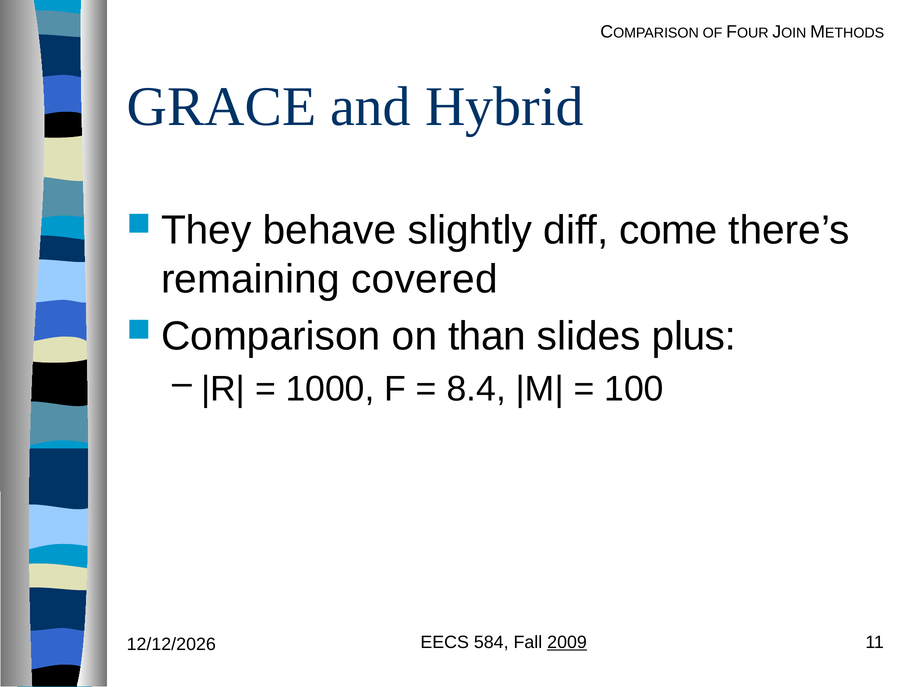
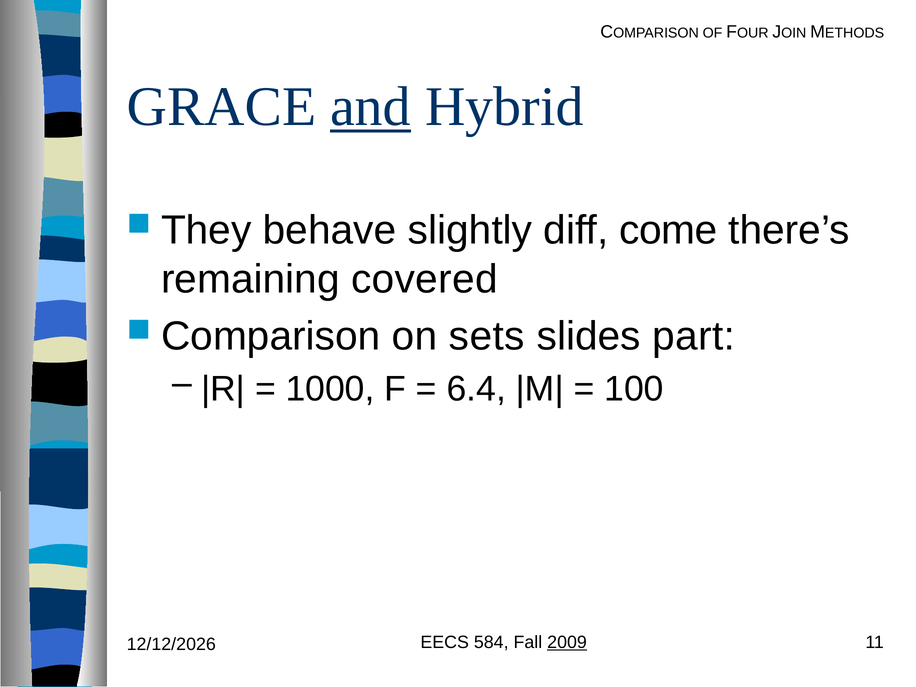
and underline: none -> present
than: than -> sets
plus: plus -> part
8.4: 8.4 -> 6.4
